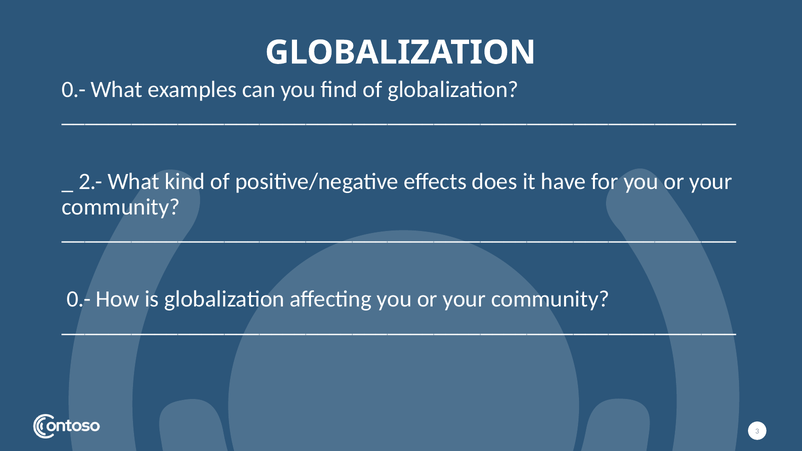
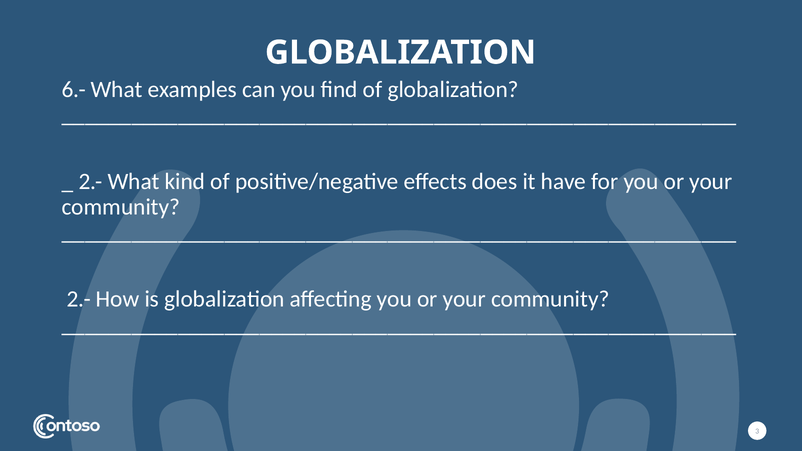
0.- at (74, 89): 0.- -> 6.-
0.- at (79, 299): 0.- -> 2.-
